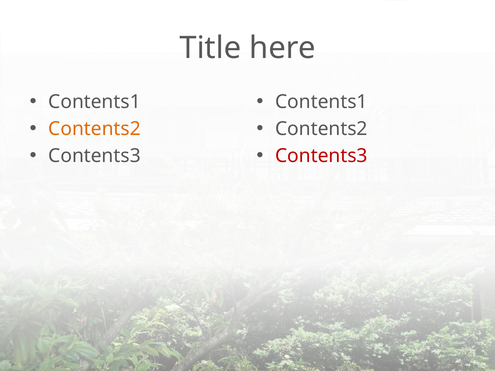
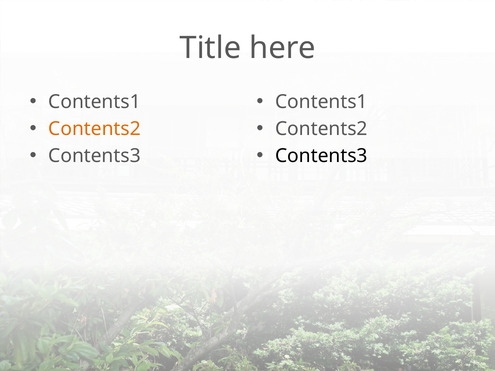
Contents3 at (321, 156) colour: red -> black
